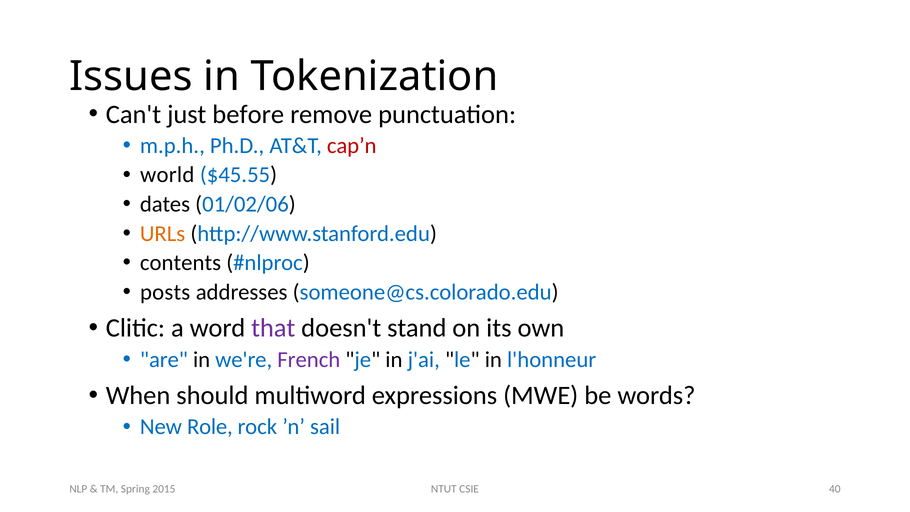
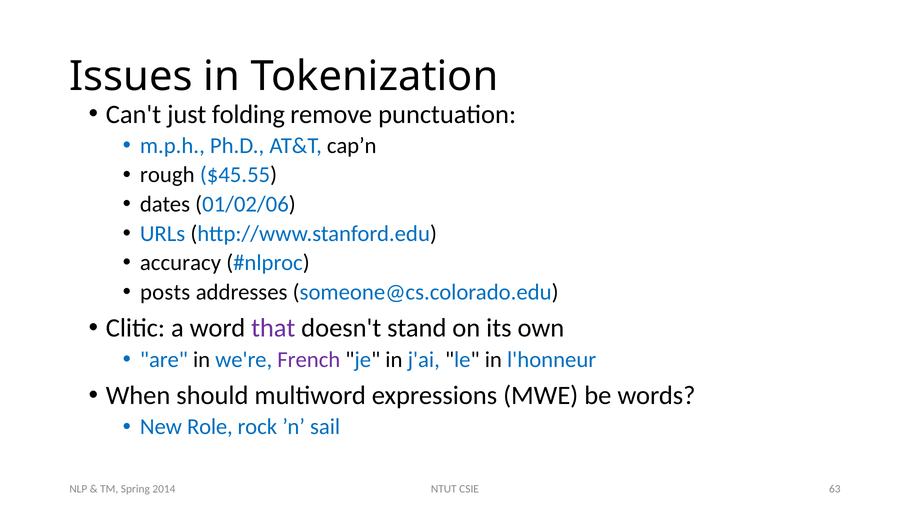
before: before -> folding
cap’n colour: red -> black
world: world -> rough
URLs colour: orange -> blue
contents: contents -> accuracy
40: 40 -> 63
2015: 2015 -> 2014
